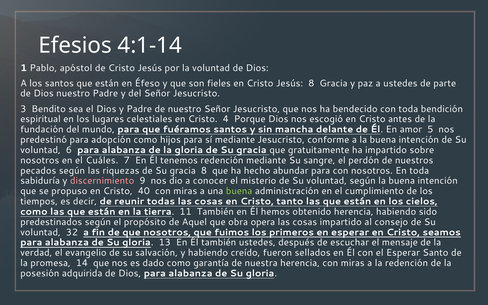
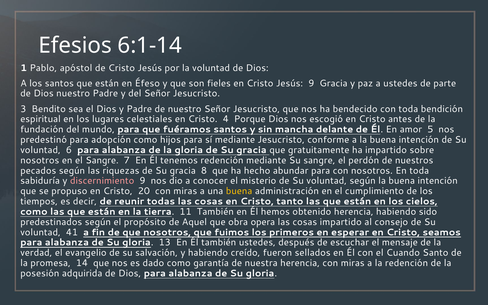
4:1-14: 4:1-14 -> 6:1-14
Jesús 8: 8 -> 9
el Cuáles: Cuáles -> Sangre
40: 40 -> 20
buena at (239, 191) colour: light green -> yellow
32: 32 -> 41
el Esperar: Esperar -> Cuando
